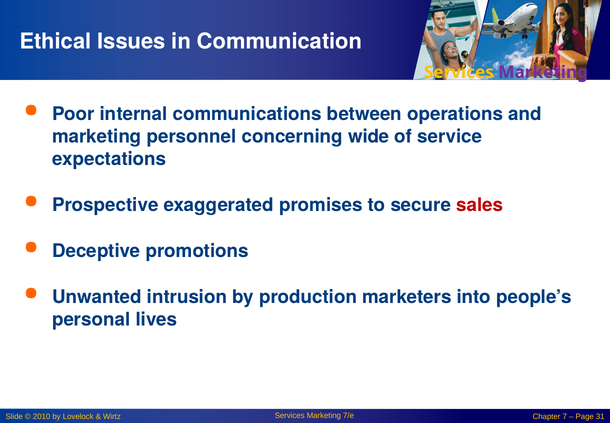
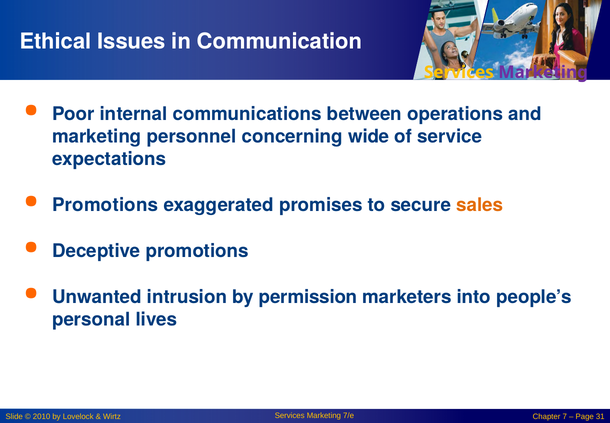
Prospective at (105, 205): Prospective -> Promotions
sales colour: red -> orange
production: production -> permission
